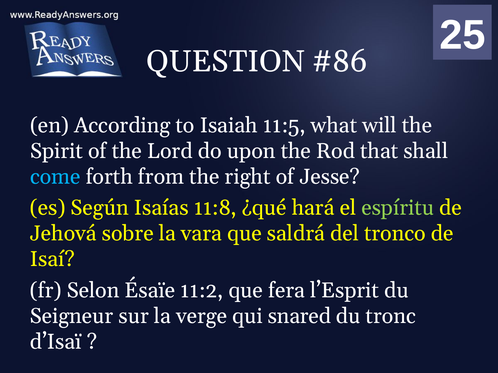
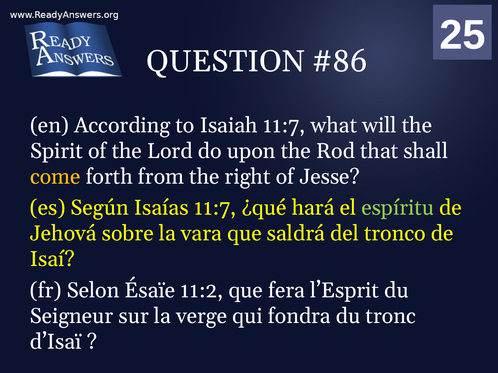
Isaiah 11:5: 11:5 -> 11:7
come colour: light blue -> yellow
Isaías 11:8: 11:8 -> 11:7
snared: snared -> fondra
